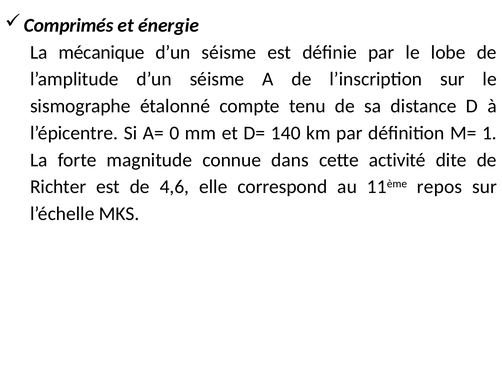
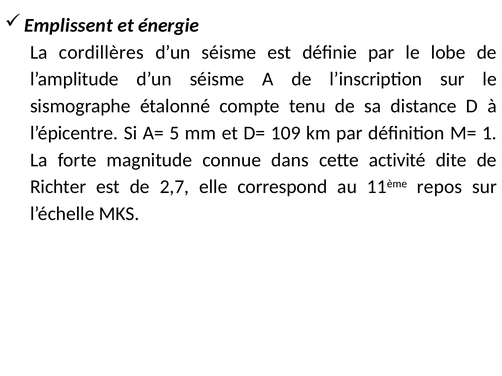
Comprimés: Comprimés -> Emplissent
mécanique: mécanique -> cordillères
0: 0 -> 5
140: 140 -> 109
4,6: 4,6 -> 2,7
